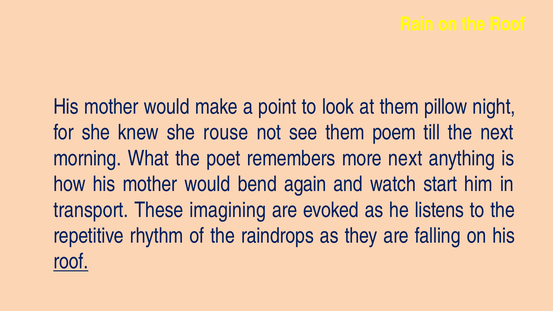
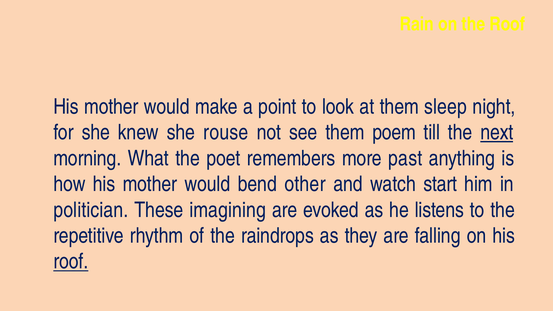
pillow: pillow -> sleep
next at (497, 133) underline: none -> present
more next: next -> past
again: again -> other
transport: transport -> politician
